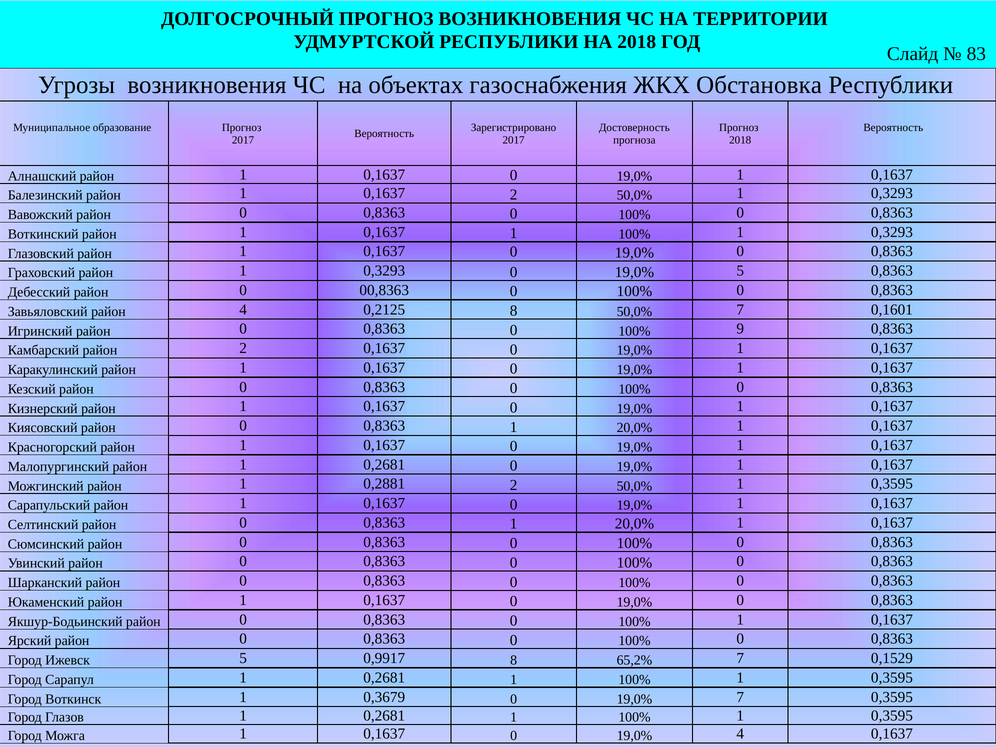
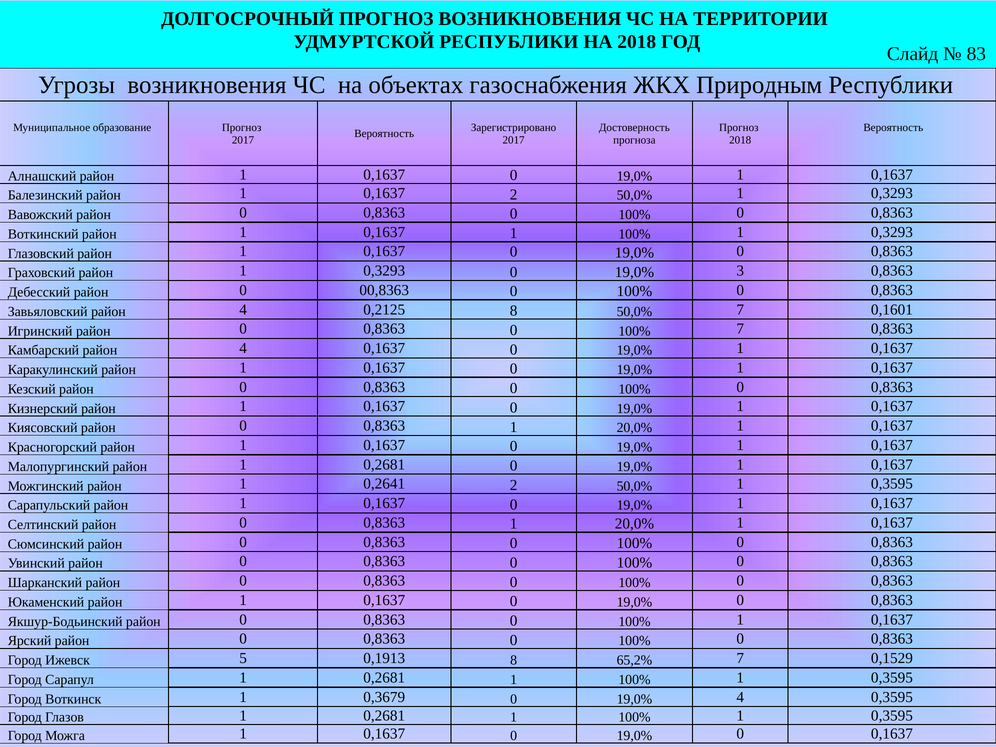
Обстановка: Обстановка -> Природным
19,0% 5: 5 -> 3
100% 9: 9 -> 7
Камбарский район 2: 2 -> 4
0,2881: 0,2881 -> 0,2641
0,9917: 0,9917 -> 0,1913
19,0% 7: 7 -> 4
4 at (740, 734): 4 -> 0
